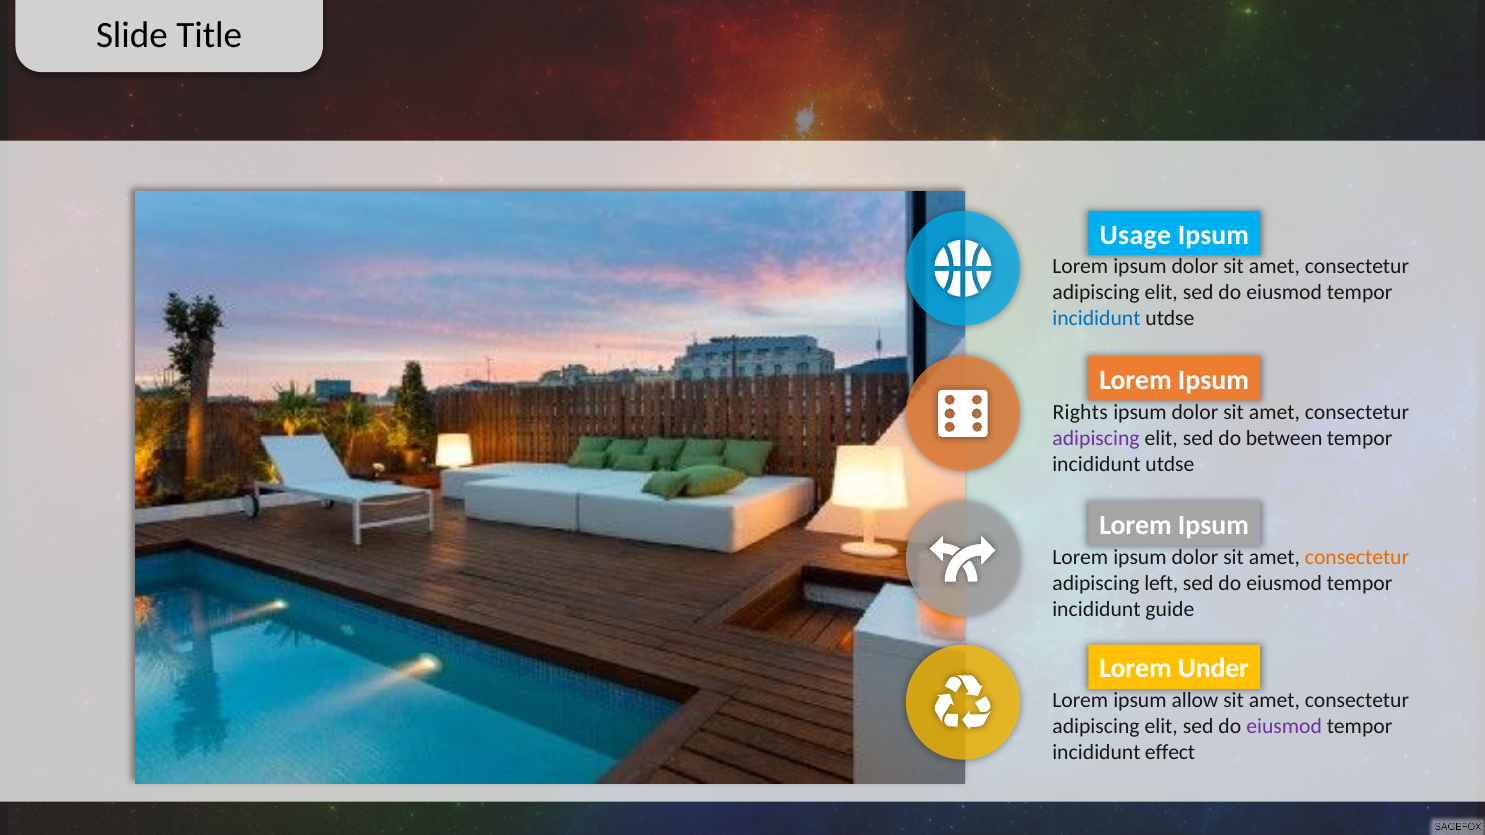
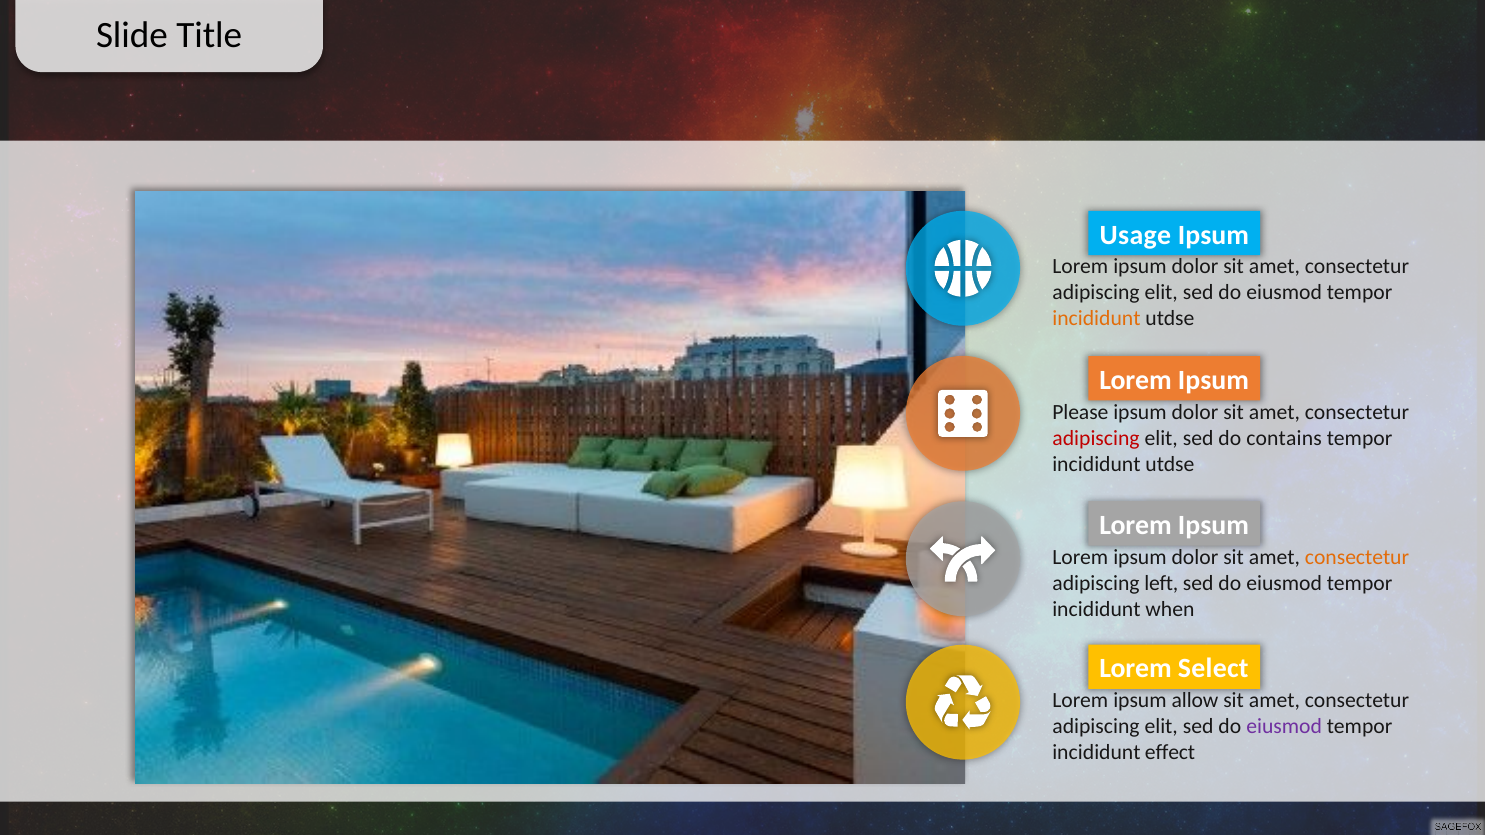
incididunt at (1096, 319) colour: blue -> orange
Rights: Rights -> Please
adipiscing at (1096, 438) colour: purple -> red
between: between -> contains
guide: guide -> when
Under: Under -> Select
